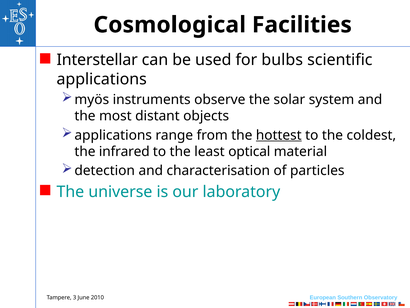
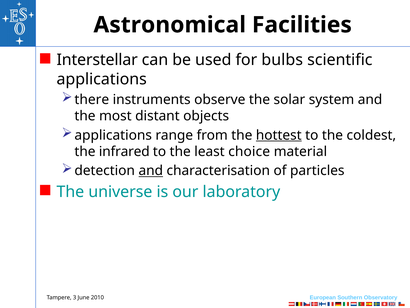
Cosmological: Cosmological -> Astronomical
myös: myös -> there
optical: optical -> choice
and at (151, 170) underline: none -> present
